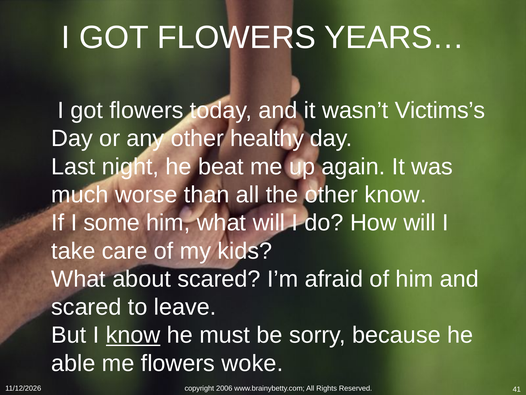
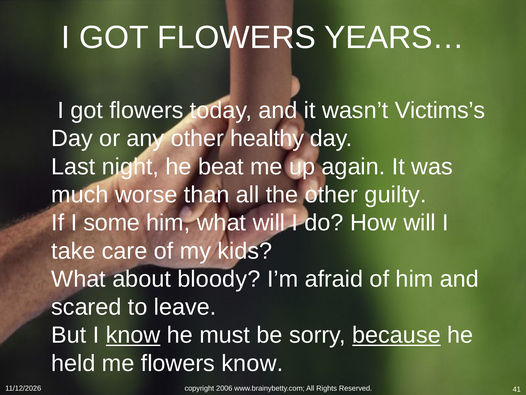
other know: know -> guilty
about scared: scared -> bloody
because underline: none -> present
able: able -> held
flowers woke: woke -> know
